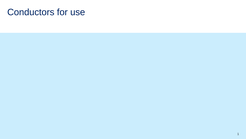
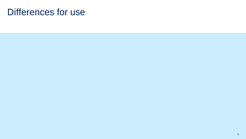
Conductors: Conductors -> Differences
